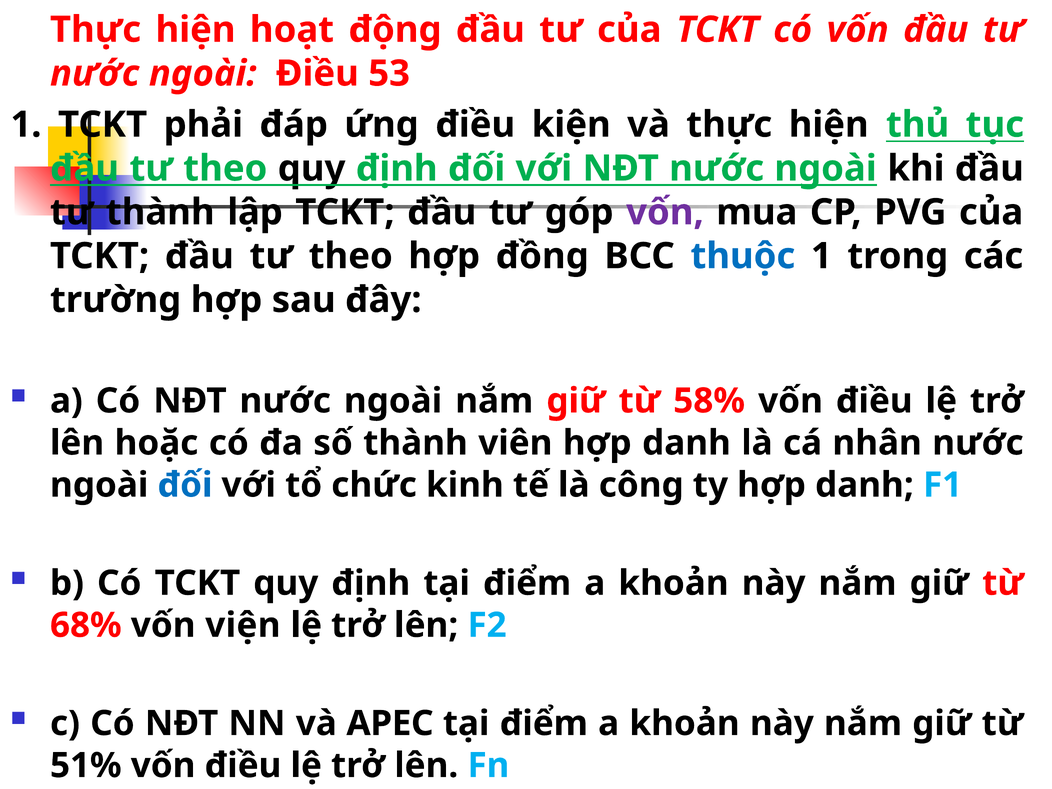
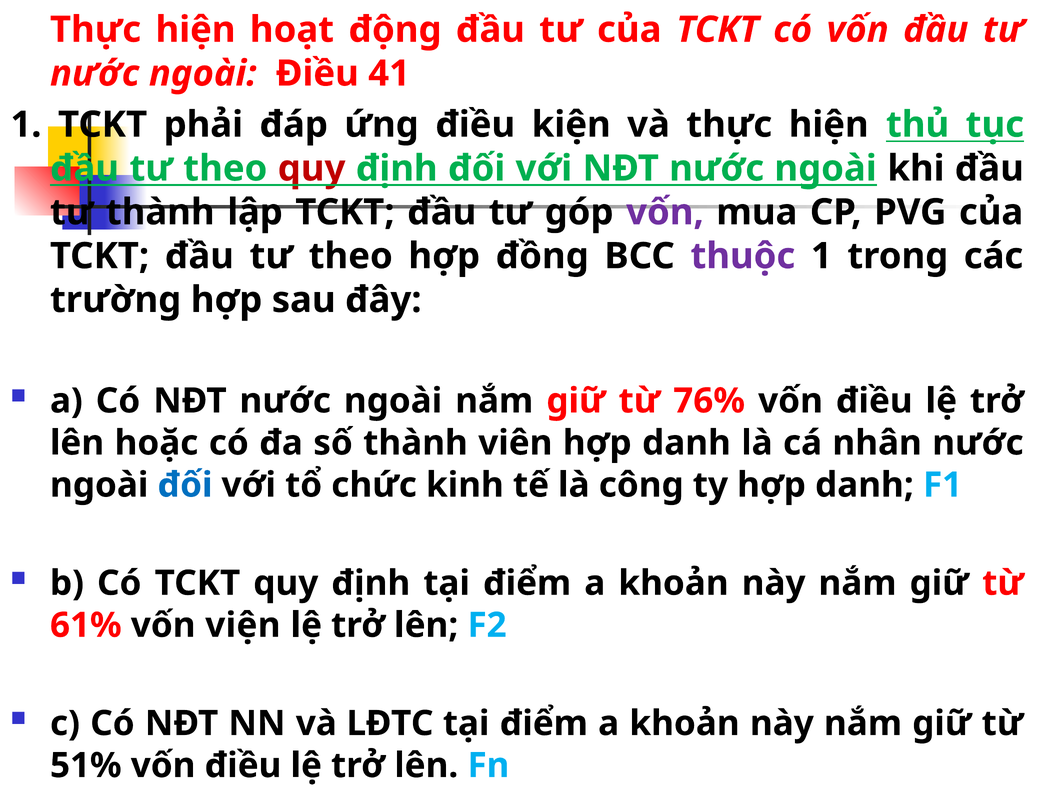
53: 53 -> 41
quy at (312, 168) colour: black -> red
thuộc colour: blue -> purple
58%: 58% -> 76%
68%: 68% -> 61%
APEC: APEC -> LĐTC
